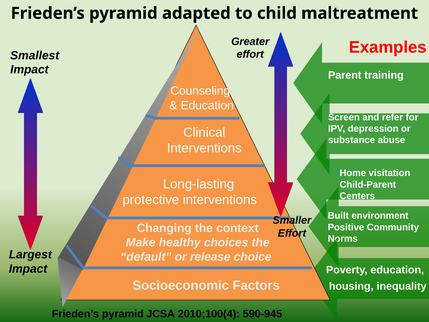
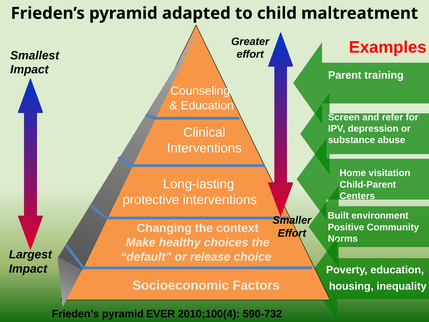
JCSA: JCSA -> EVER
590-945: 590-945 -> 590-732
